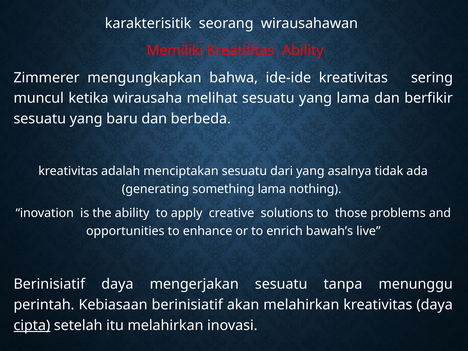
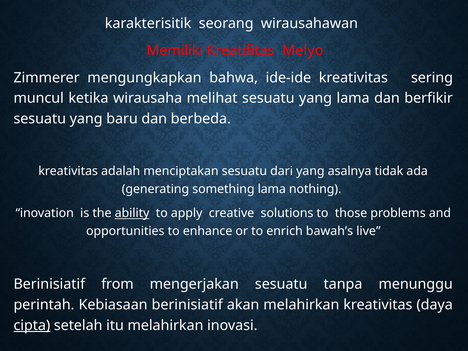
Kreatifitas Ability: Ability -> Melyo
ability at (132, 213) underline: none -> present
Berinisiatif daya: daya -> from
